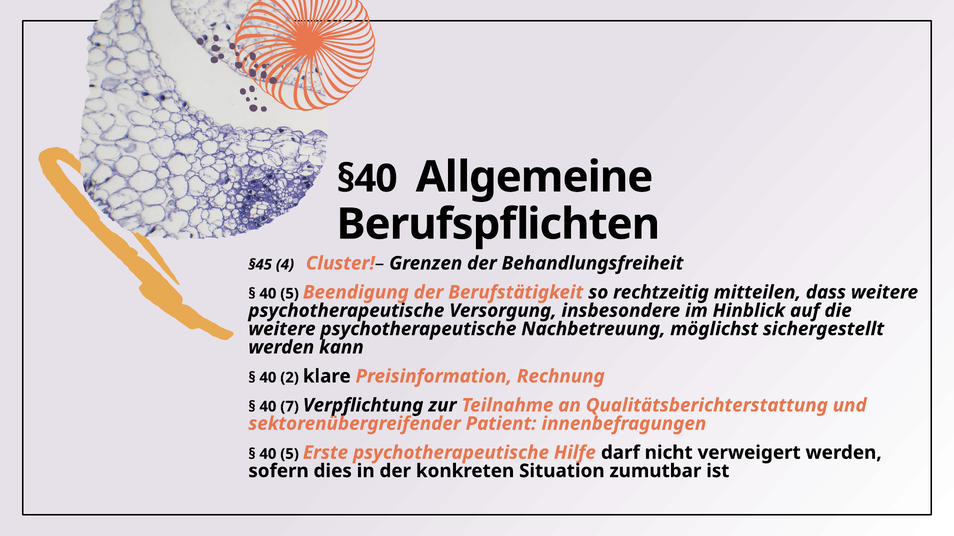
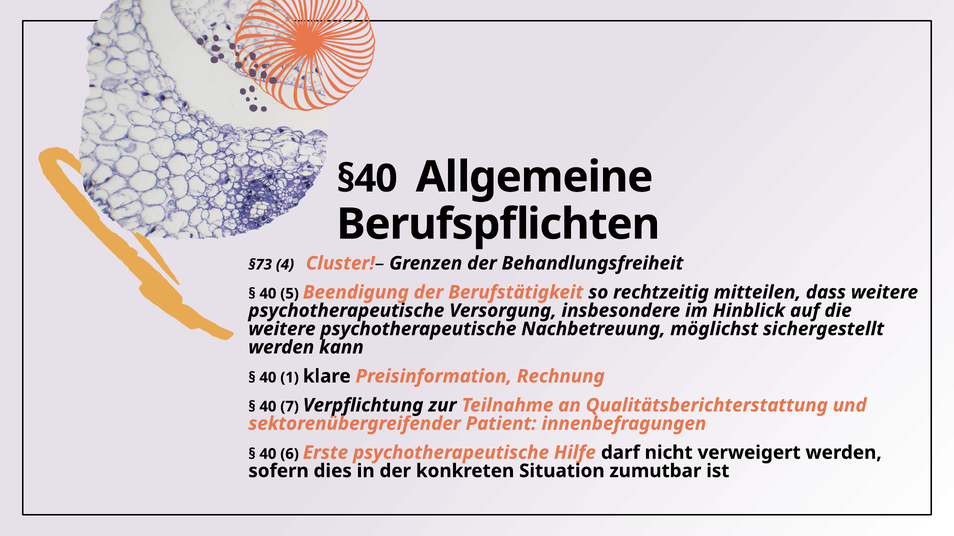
§45: §45 -> §73
2: 2 -> 1
5 at (290, 454): 5 -> 6
